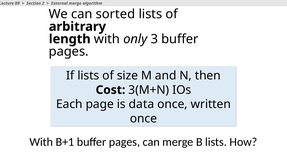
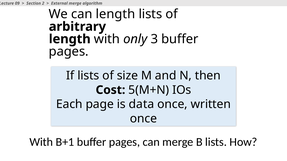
can sorted: sorted -> length
3(M+N: 3(M+N -> 5(M+N
